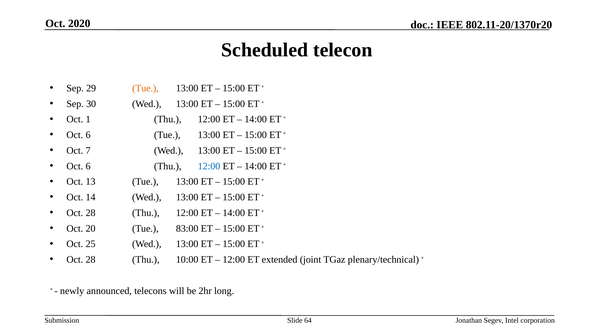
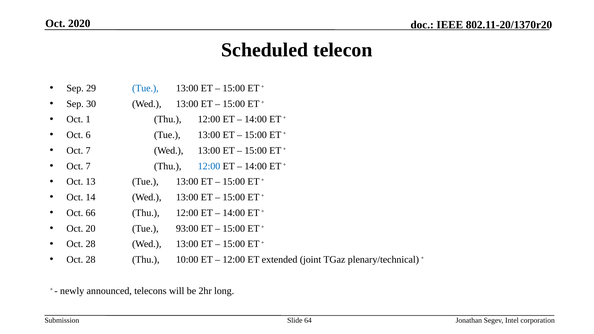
Tue at (145, 88) colour: orange -> blue
6 at (88, 166): 6 -> 7
28 at (91, 213): 28 -> 66
83:00: 83:00 -> 93:00
25 at (91, 244): 25 -> 28
